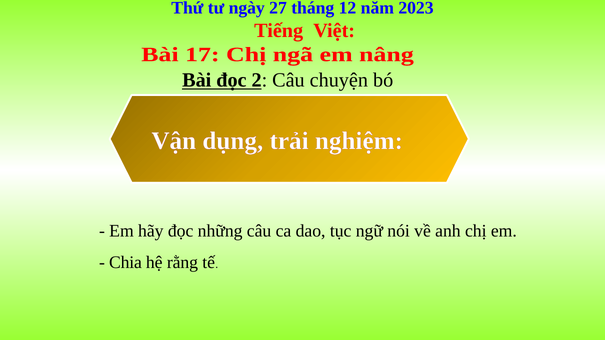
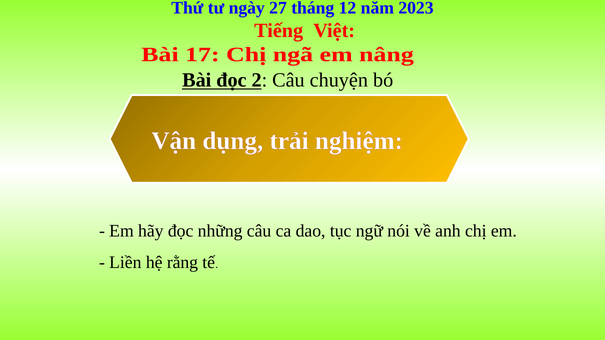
Chia: Chia -> Liền
